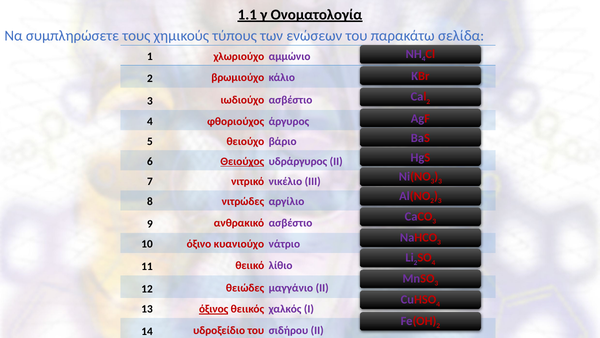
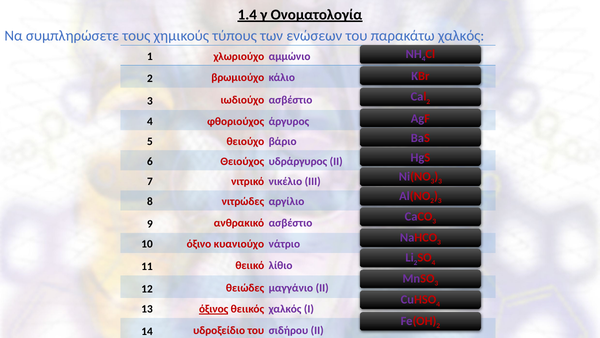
1.1: 1.1 -> 1.4
παρακάτω σελίδα: σελίδα -> χαλκός
Θειούχος underline: present -> none
